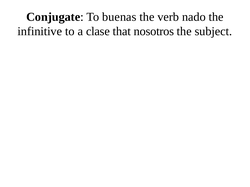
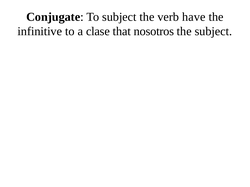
To buenas: buenas -> subject
nado: nado -> have
